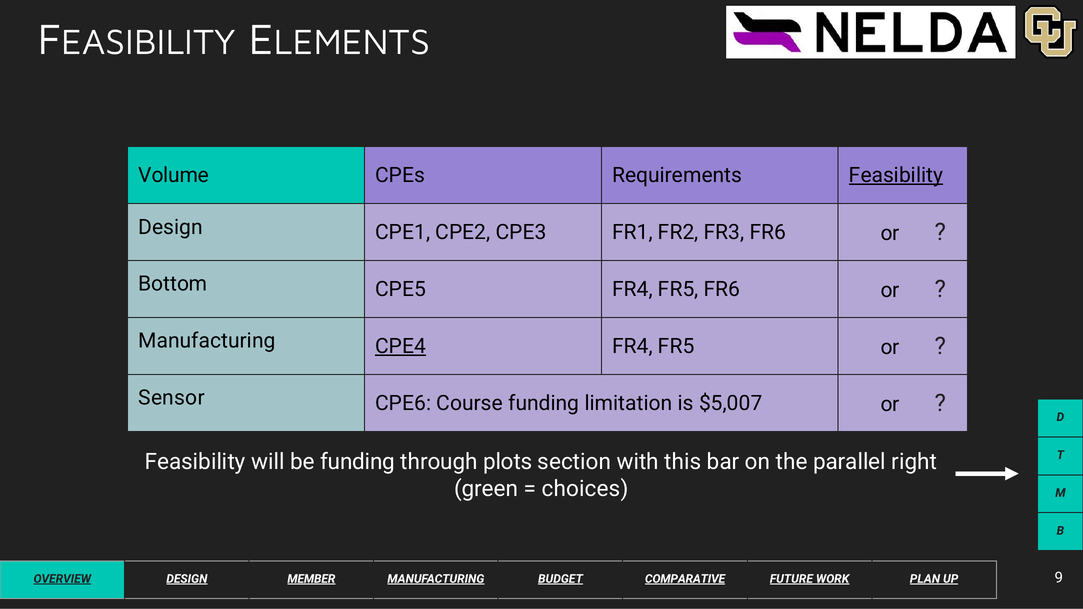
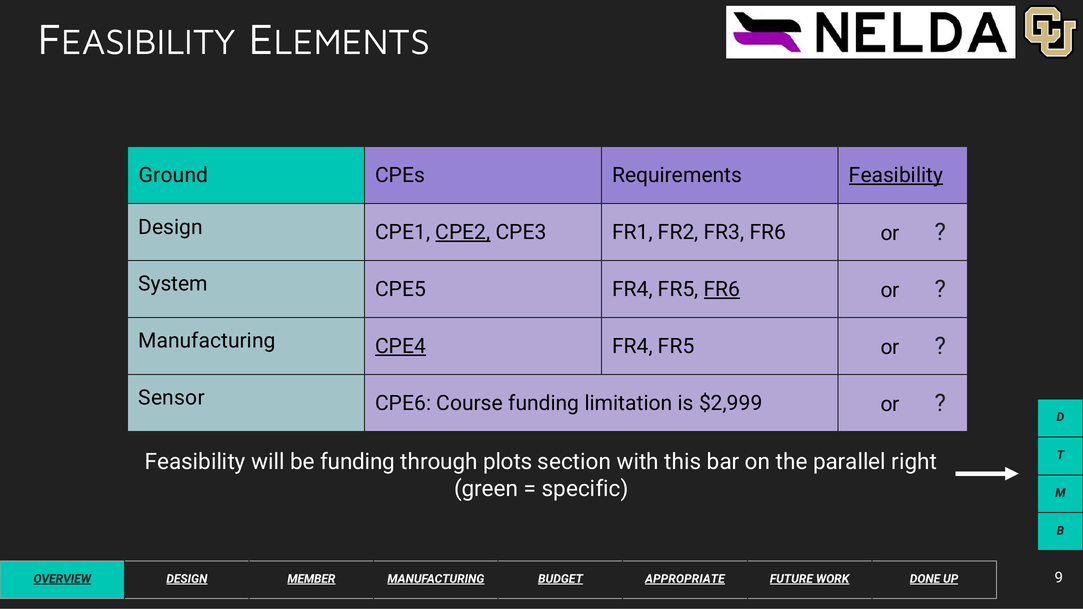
Volume: Volume -> Ground
CPE2 underline: none -> present
Bottom: Bottom -> System
FR6 at (722, 289) underline: none -> present
$5,007: $5,007 -> $2,999
choices: choices -> specific
COMPARATIVE: COMPARATIVE -> APPROPRIATE
PLAN: PLAN -> DONE
